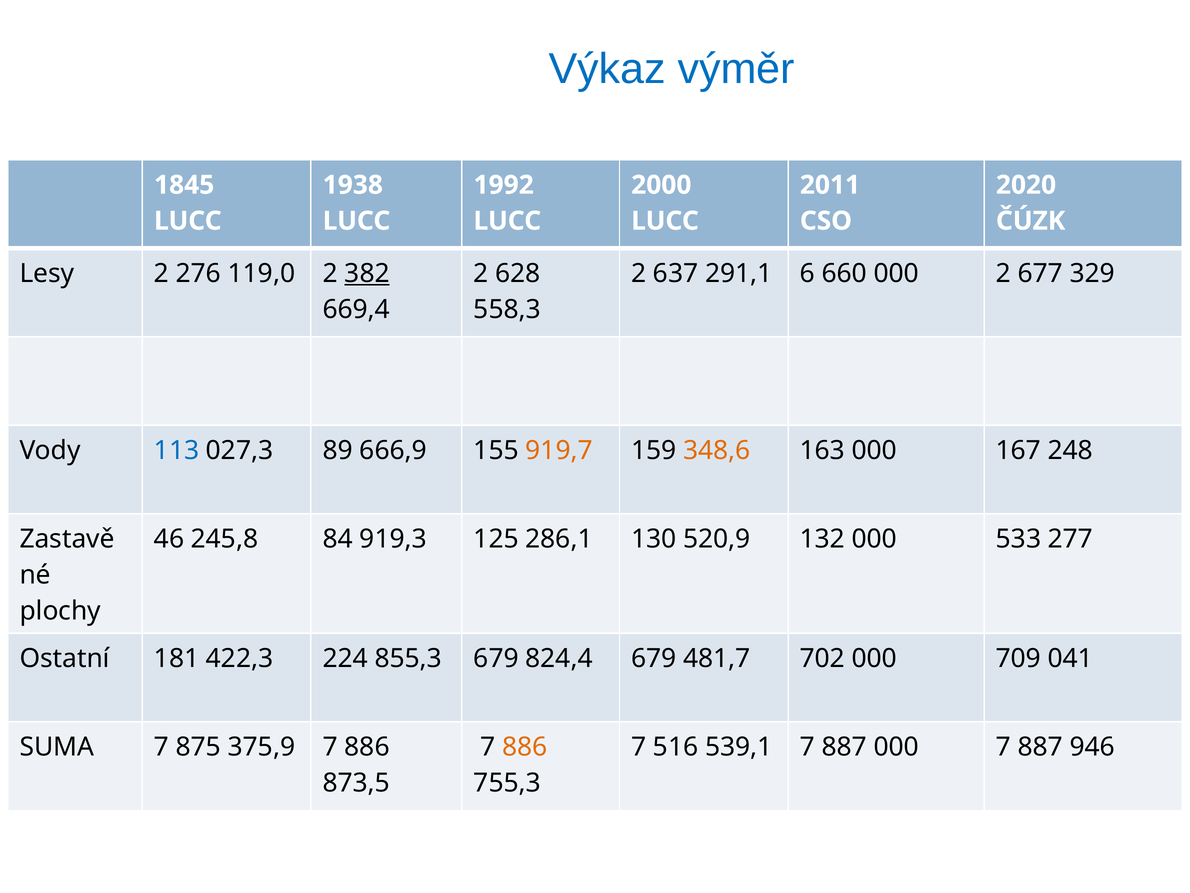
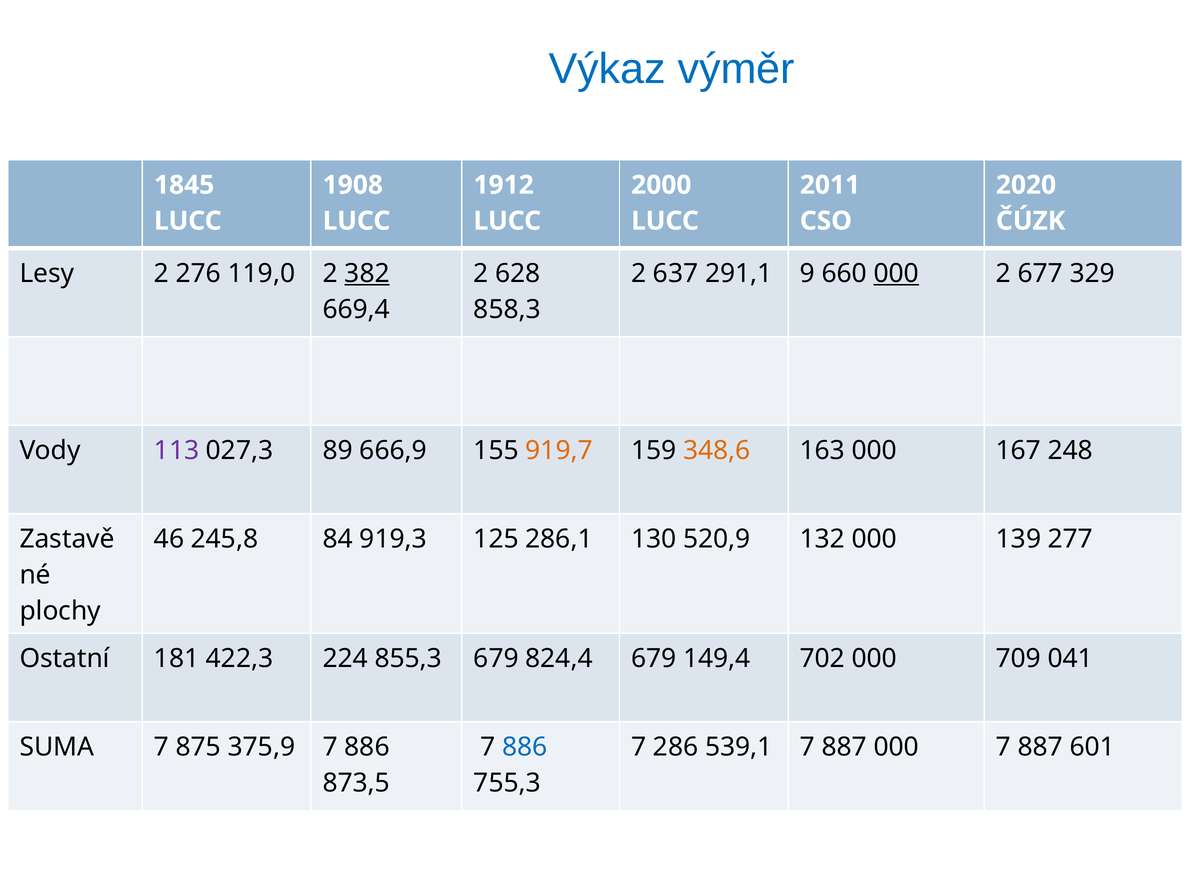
1938: 1938 -> 1908
1992: 1992 -> 1912
6: 6 -> 9
000 at (896, 273) underline: none -> present
558,3: 558,3 -> 858,3
113 colour: blue -> purple
533: 533 -> 139
481,7: 481,7 -> 149,4
886 at (525, 747) colour: orange -> blue
516: 516 -> 286
946: 946 -> 601
